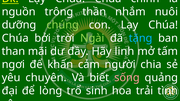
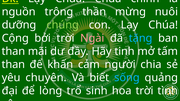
nhắm: nhắm -> mừng
Chúa at (15, 38): Chúa -> Cộng
Ngài colour: light green -> pink
linh: linh -> tinh
ngơi at (13, 65): ngơi -> than
sống colour: pink -> light blue
hoa trải: trải -> trời
